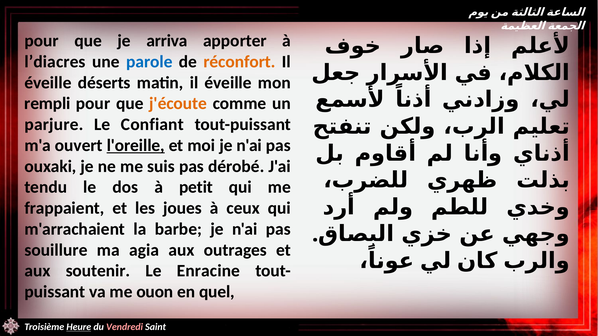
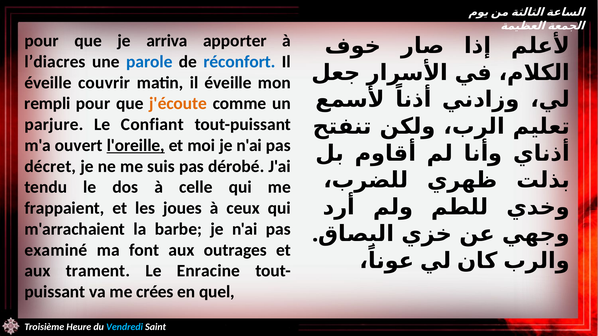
réconfort colour: orange -> blue
déserts: déserts -> couvrir
ouxaki: ouxaki -> décret
petit: petit -> celle
souillure: souillure -> examiné
agia: agia -> font
soutenir: soutenir -> trament
ouon: ouon -> crées
Heure underline: present -> none
Vendredi colour: pink -> light blue
